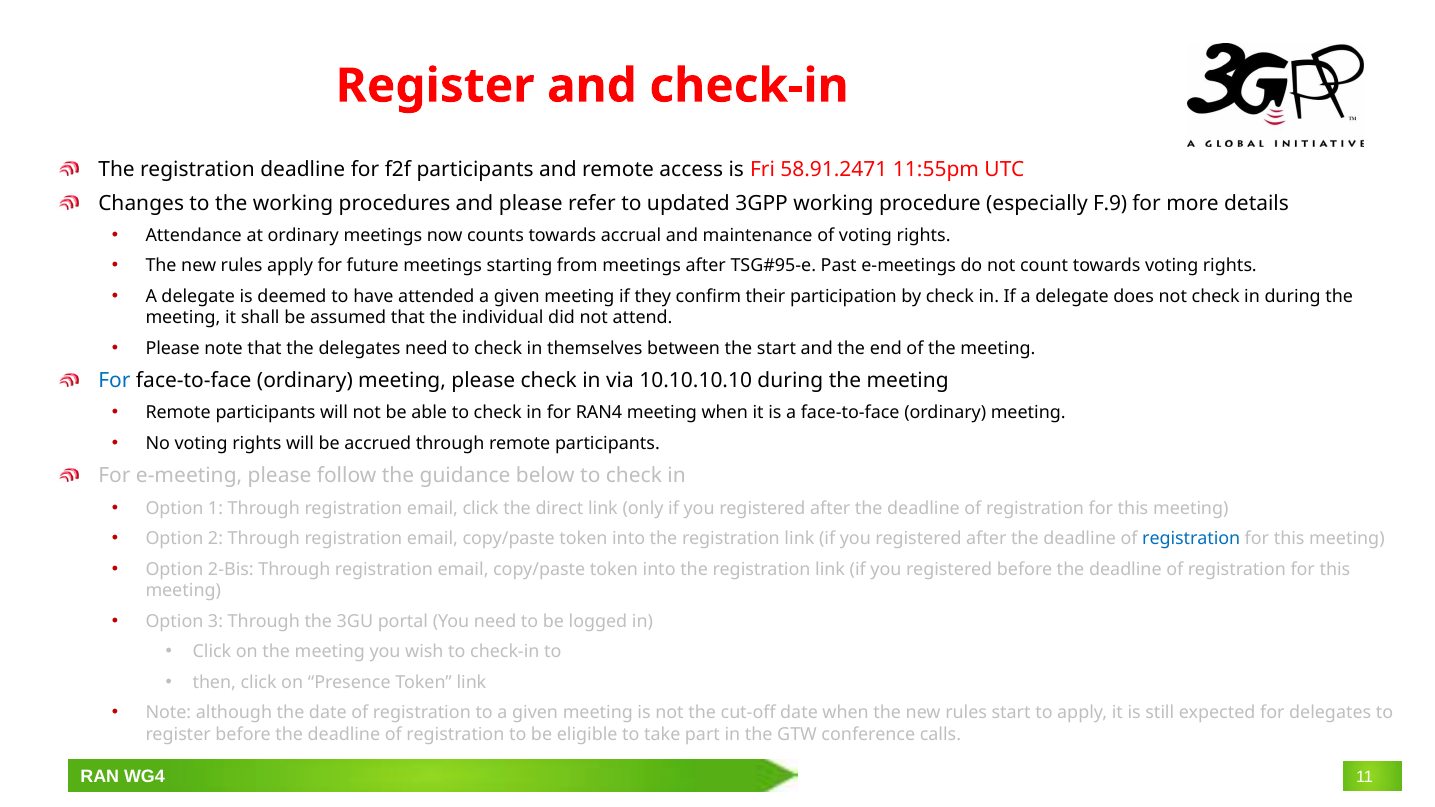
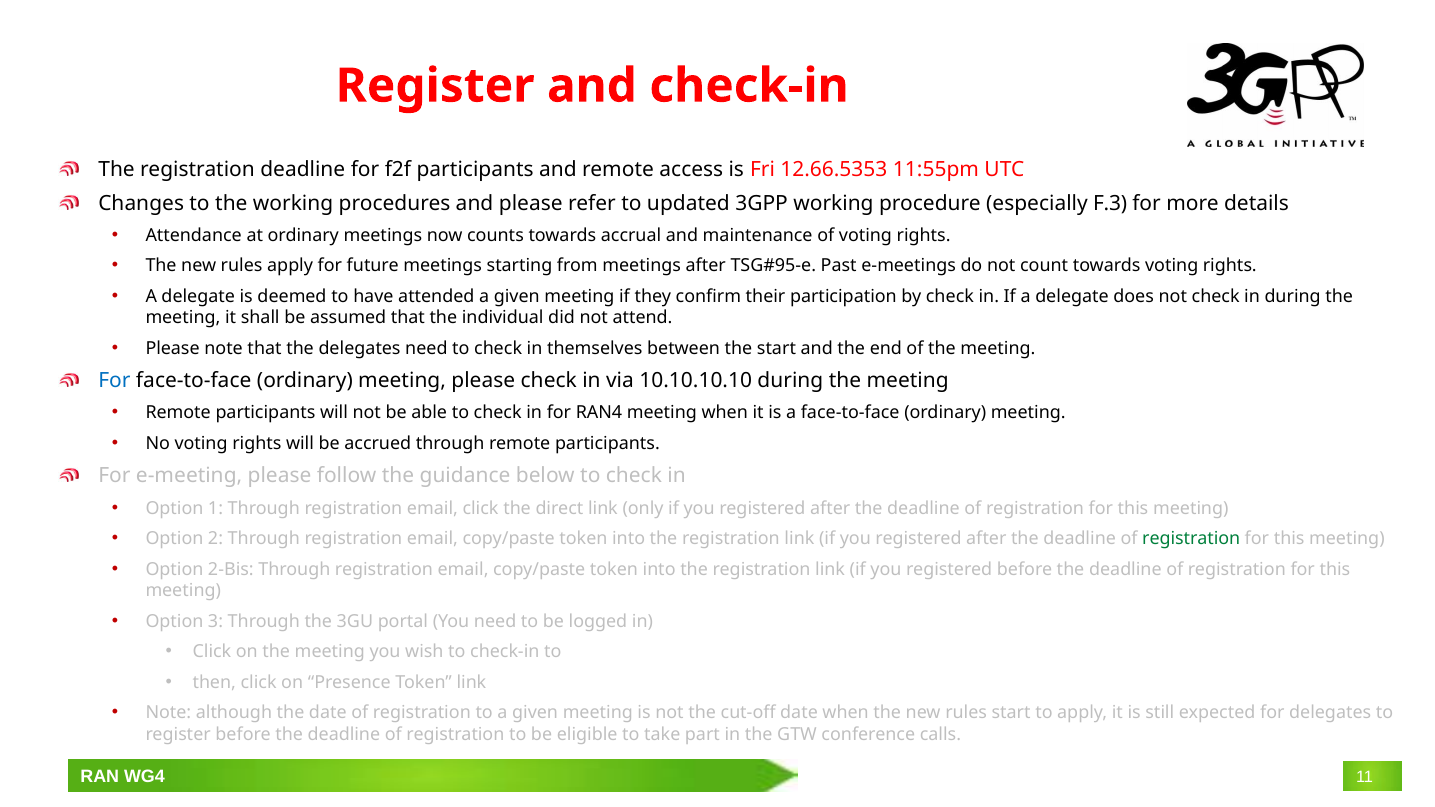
58.91.2471: 58.91.2471 -> 12.66.5353
F.9: F.9 -> F.3
registration at (1191, 539) colour: blue -> green
